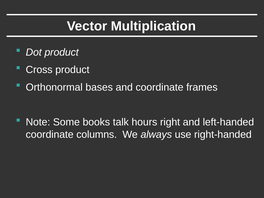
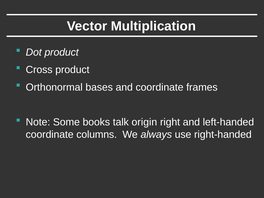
hours: hours -> origin
